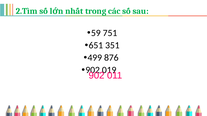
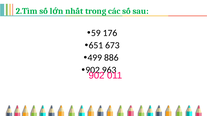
751: 751 -> 176
351: 351 -> 673
876: 876 -> 886
019: 019 -> 963
